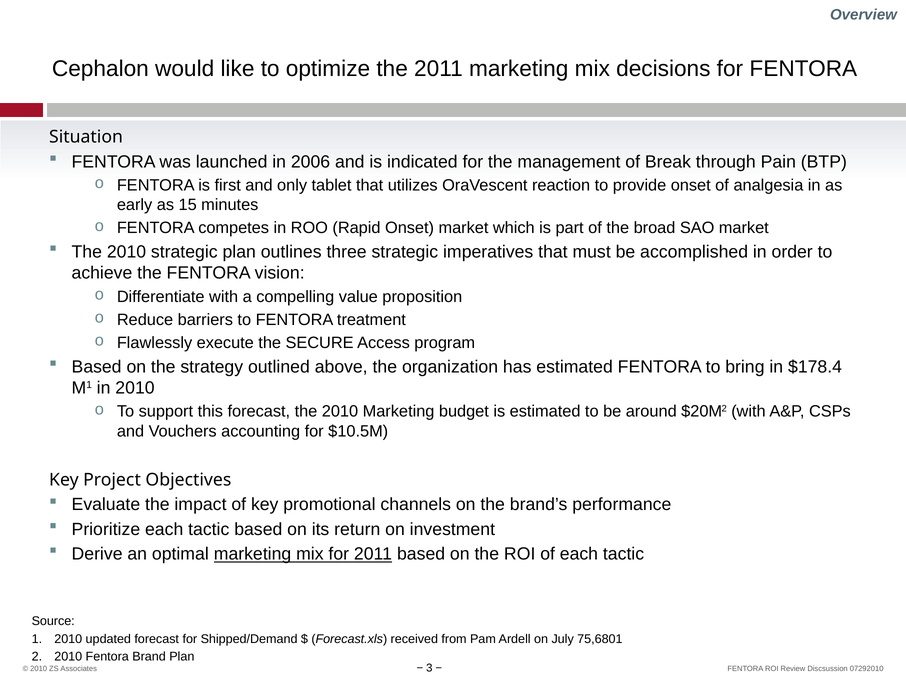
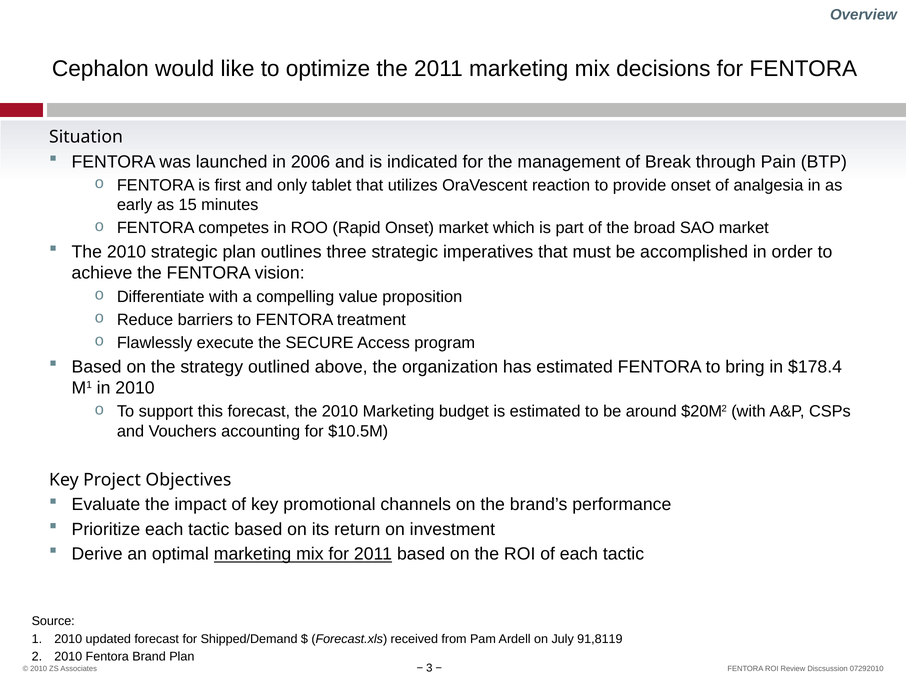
75,6801: 75,6801 -> 91,8119
